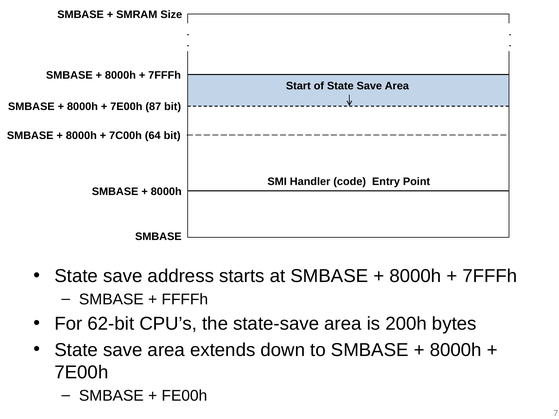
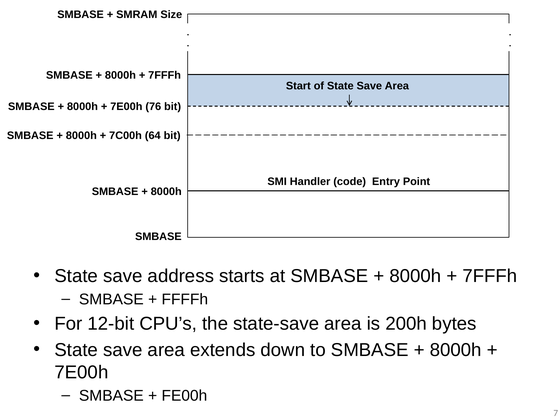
87: 87 -> 76
62-bit: 62-bit -> 12-bit
